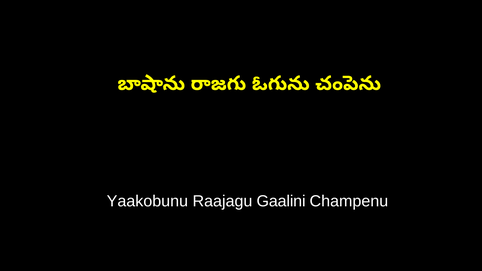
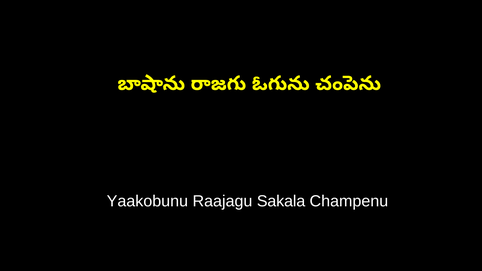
Gaalini: Gaalini -> Sakala
